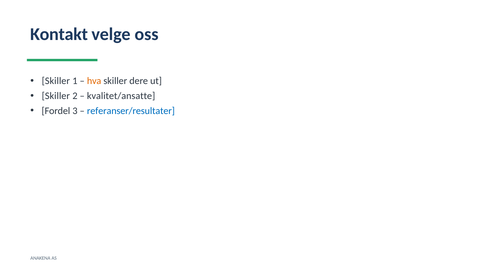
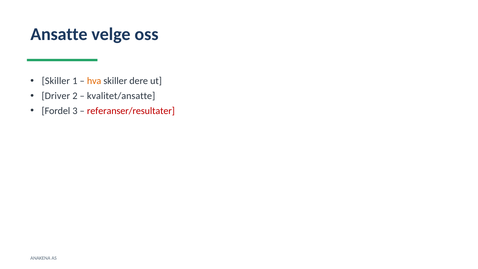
Kontakt: Kontakt -> Ansatte
Skiller at (56, 96): Skiller -> Driver
referanser/resultater colour: blue -> red
